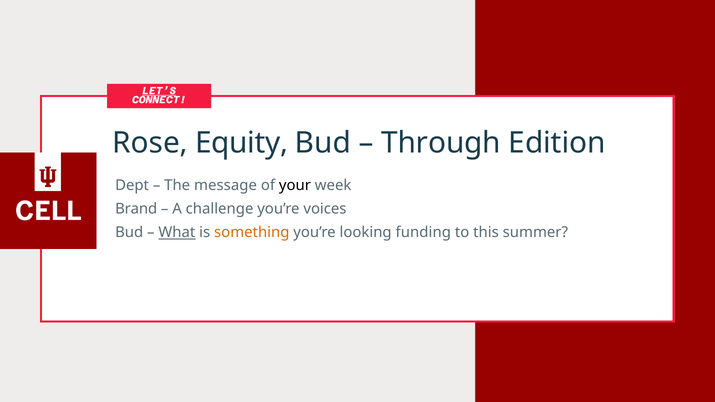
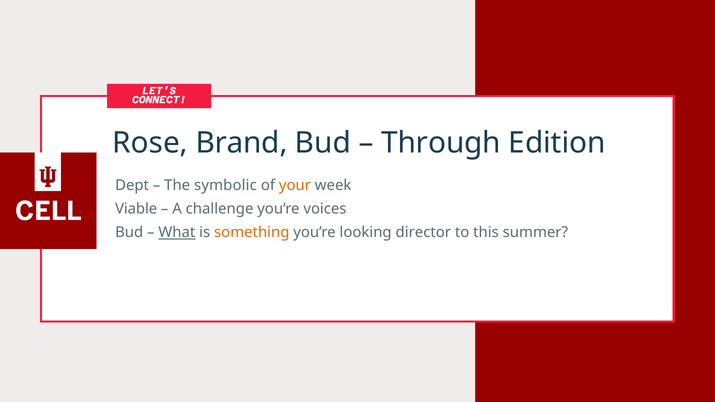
LET’S underline: present -> none
Equity: Equity -> Brand
message: message -> symbolic
your colour: black -> orange
Brand: Brand -> Viable
funding: funding -> director
